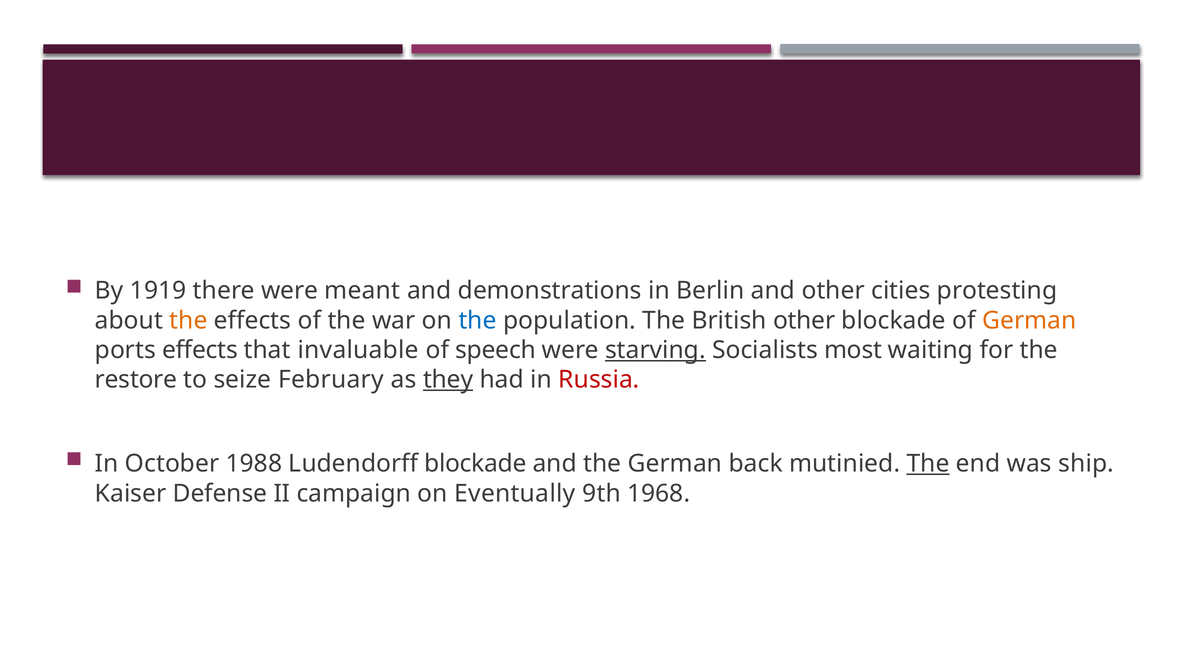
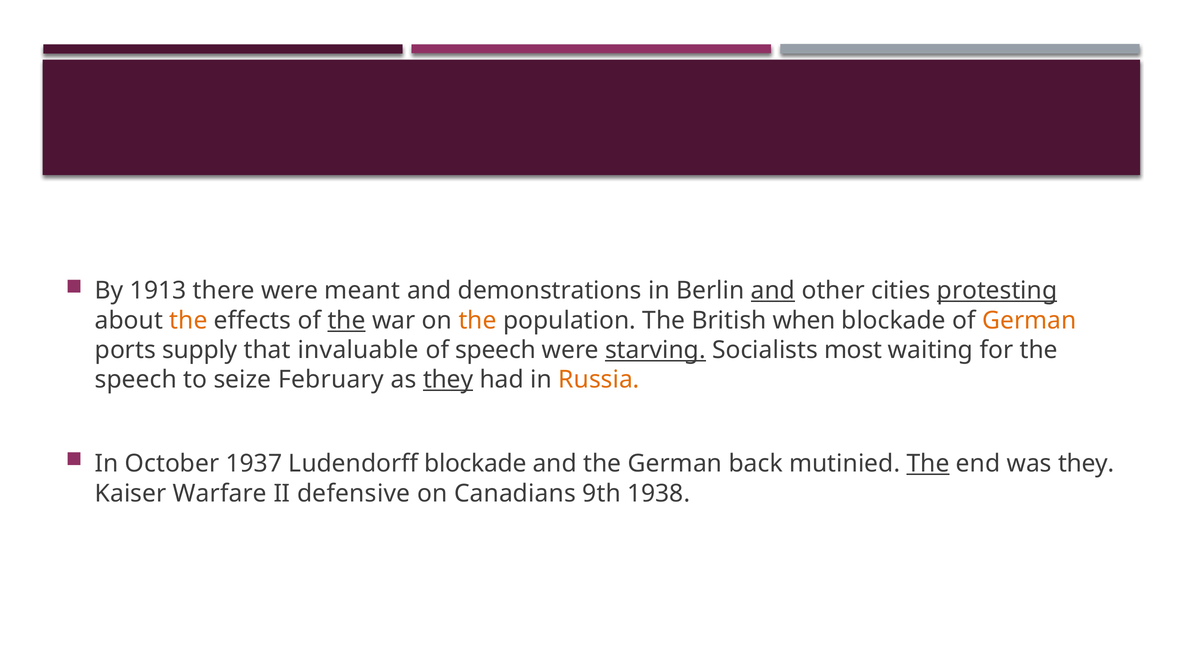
1919: 1919 -> 1913
and at (773, 291) underline: none -> present
protesting underline: none -> present
the at (347, 320) underline: none -> present
the at (478, 320) colour: blue -> orange
British other: other -> when
ports effects: effects -> supply
restore at (136, 379): restore -> speech
Russia colour: red -> orange
1988: 1988 -> 1937
was ship: ship -> they
Defense: Defense -> Warfare
campaign: campaign -> defensive
Eventually: Eventually -> Canadians
1968: 1968 -> 1938
